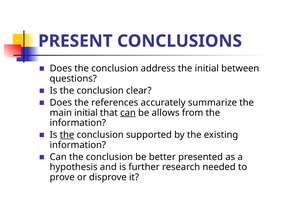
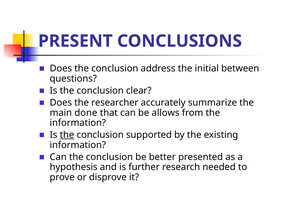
references: references -> researcher
main initial: initial -> done
can at (128, 113) underline: present -> none
